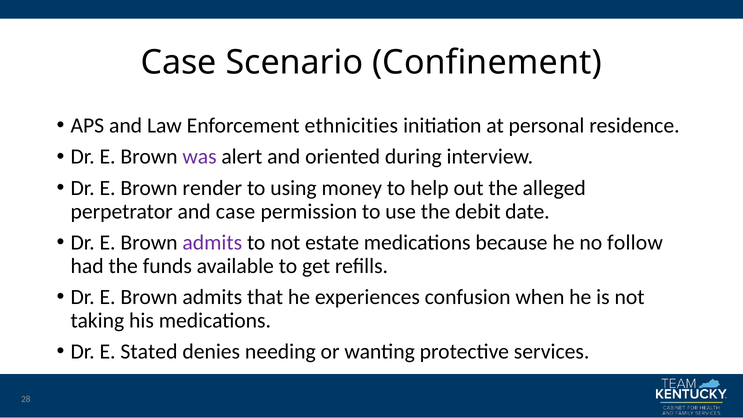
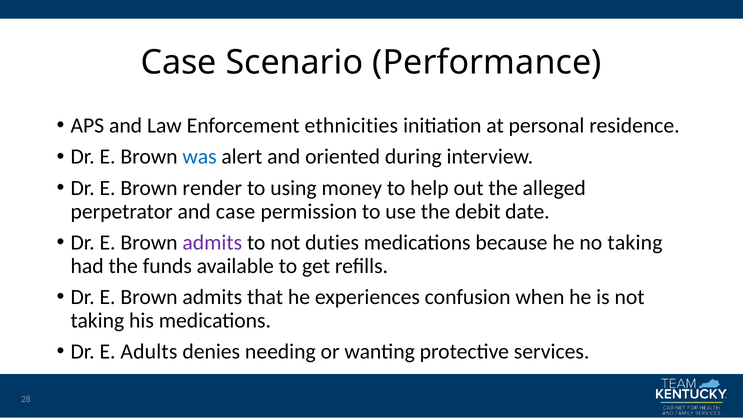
Confinement: Confinement -> Performance
was colour: purple -> blue
estate: estate -> duties
no follow: follow -> taking
Stated: Stated -> Adults
